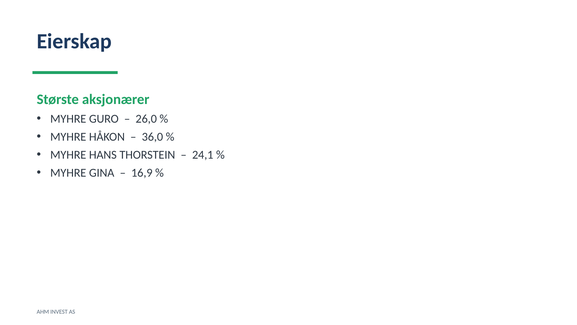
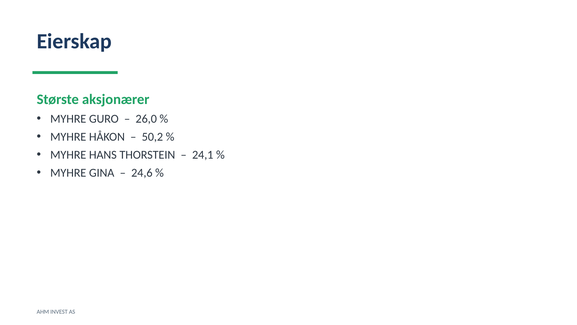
36,0: 36,0 -> 50,2
16,9: 16,9 -> 24,6
